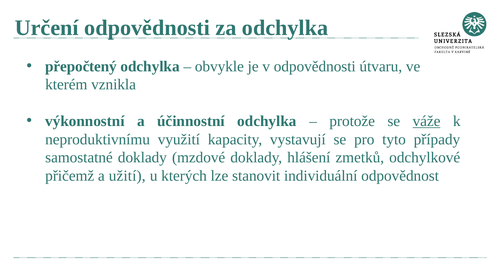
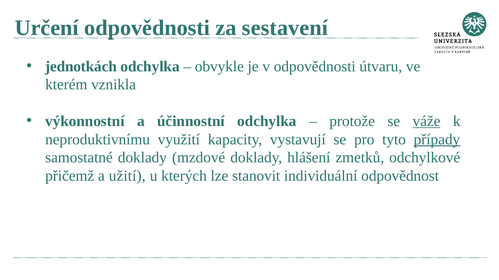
za odchylka: odchylka -> sestavení
přepočtený: přepočtený -> jednotkách
případy underline: none -> present
